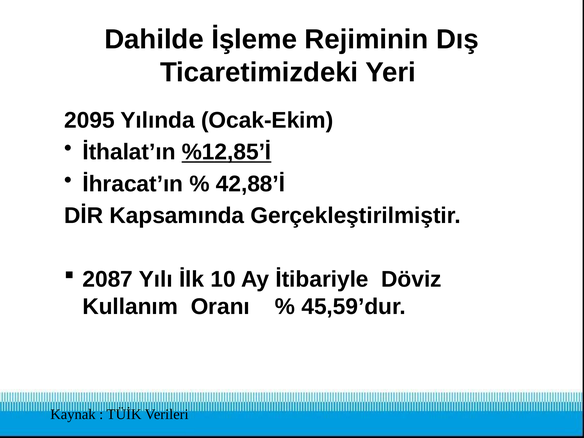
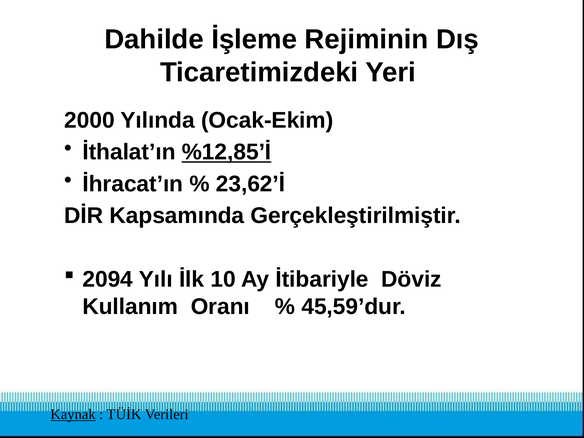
2095: 2095 -> 2000
42,88’İ: 42,88’İ -> 23,62’İ
2087: 2087 -> 2094
Kaynak underline: none -> present
